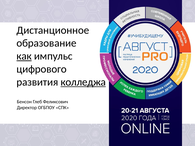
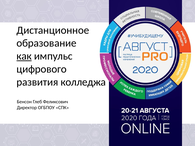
колледжа underline: present -> none
